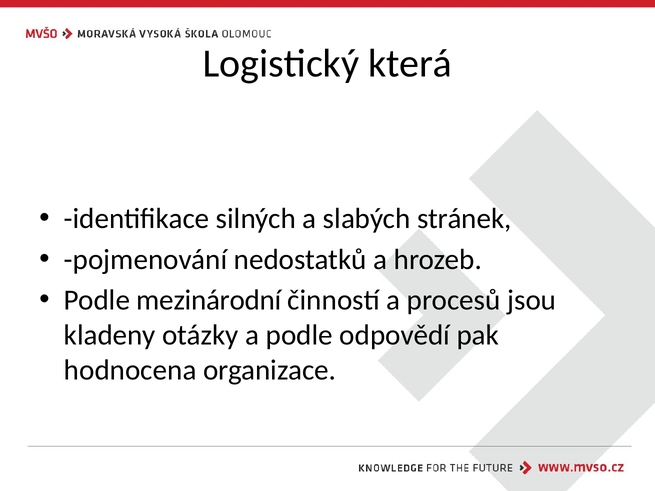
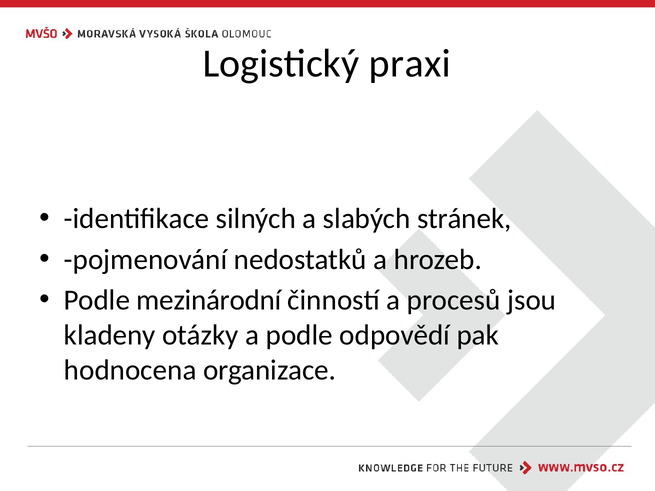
která: která -> praxi
